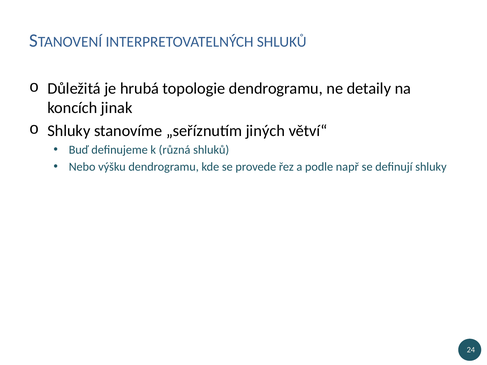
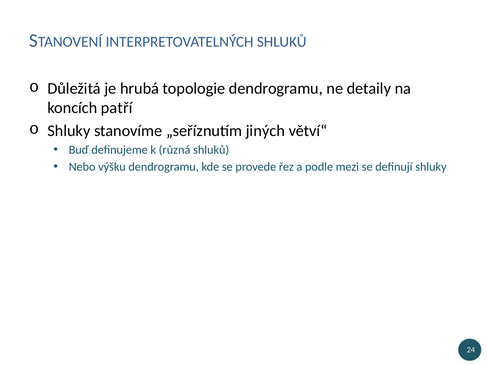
jinak: jinak -> patří
např: např -> mezi
